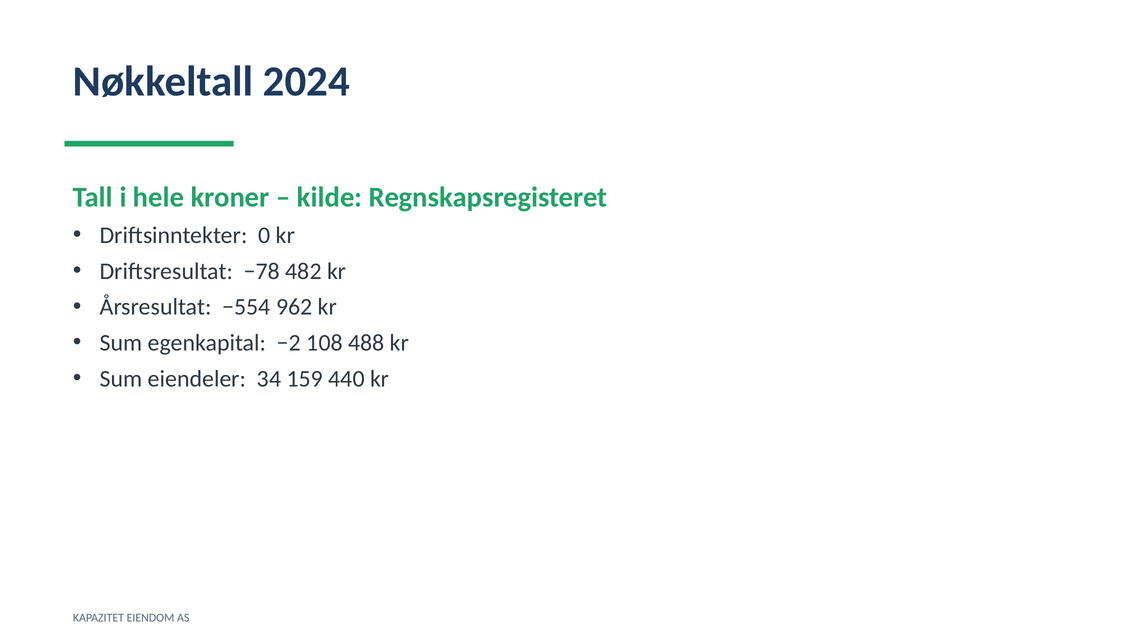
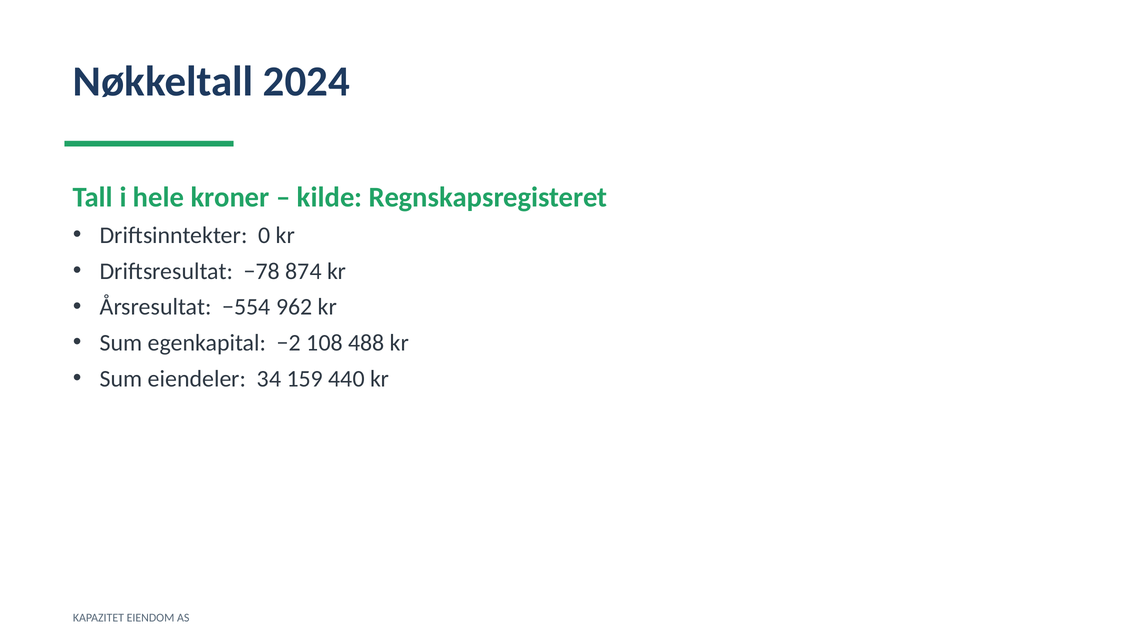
482: 482 -> 874
